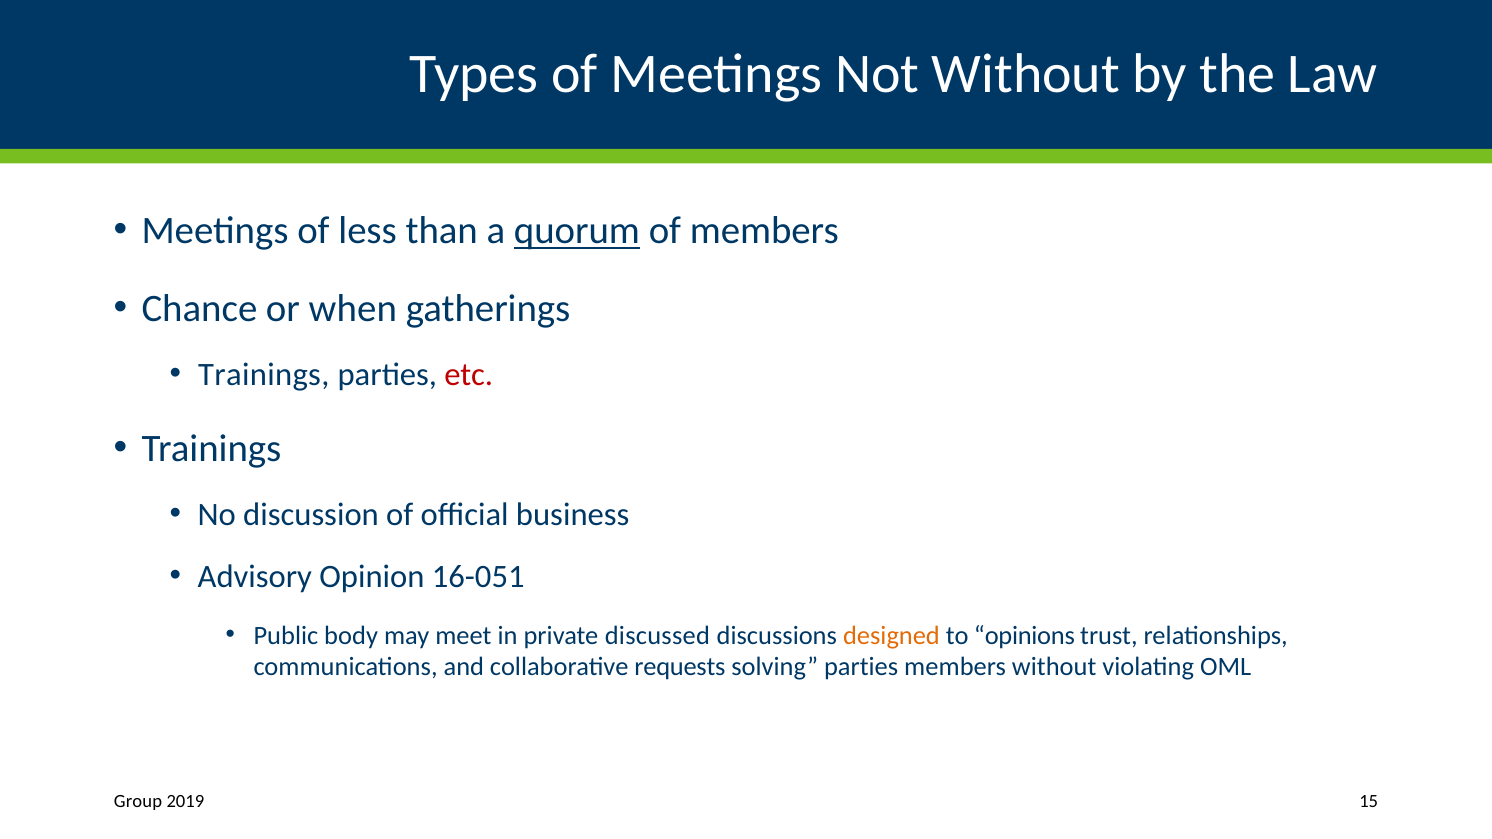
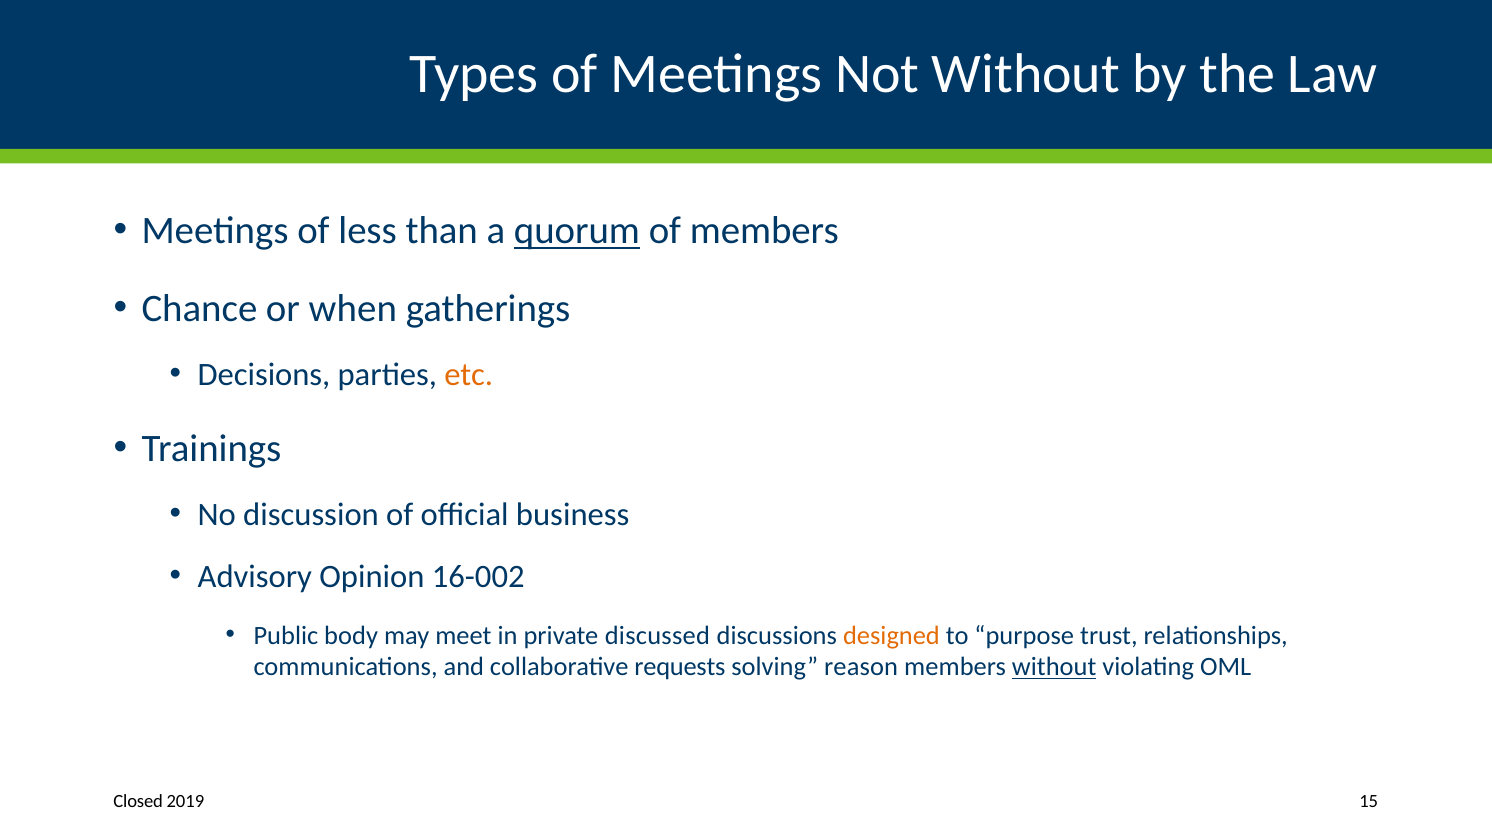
Trainings at (264, 375): Trainings -> Decisions
etc colour: red -> orange
16-051: 16-051 -> 16-002
opinions: opinions -> purpose
solving parties: parties -> reason
without at (1054, 667) underline: none -> present
Group: Group -> Closed
